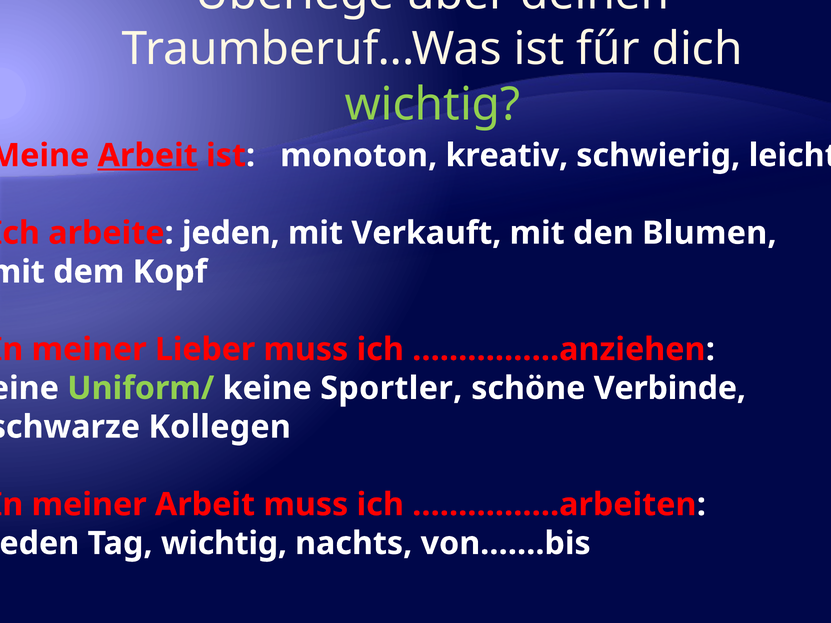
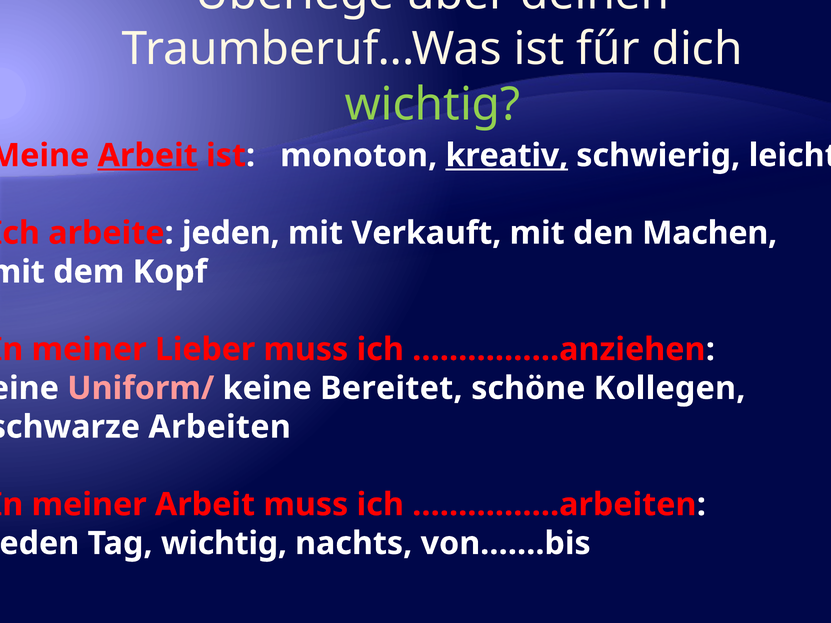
kreativ underline: none -> present
Blumen: Blumen -> Machen
Uniform/ colour: light green -> pink
Sportler: Sportler -> Bereitet
Verbinde: Verbinde -> Kollegen
Kollegen: Kollegen -> Arbeiten
